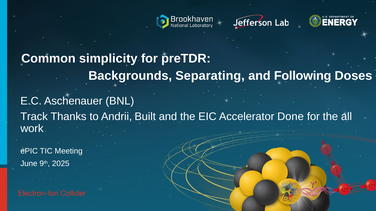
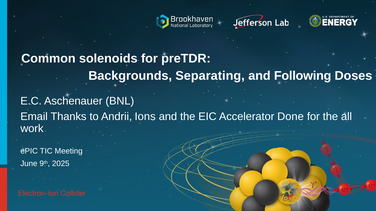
simplicity: simplicity -> solenoids
Track: Track -> Email
Built: Built -> Ions
